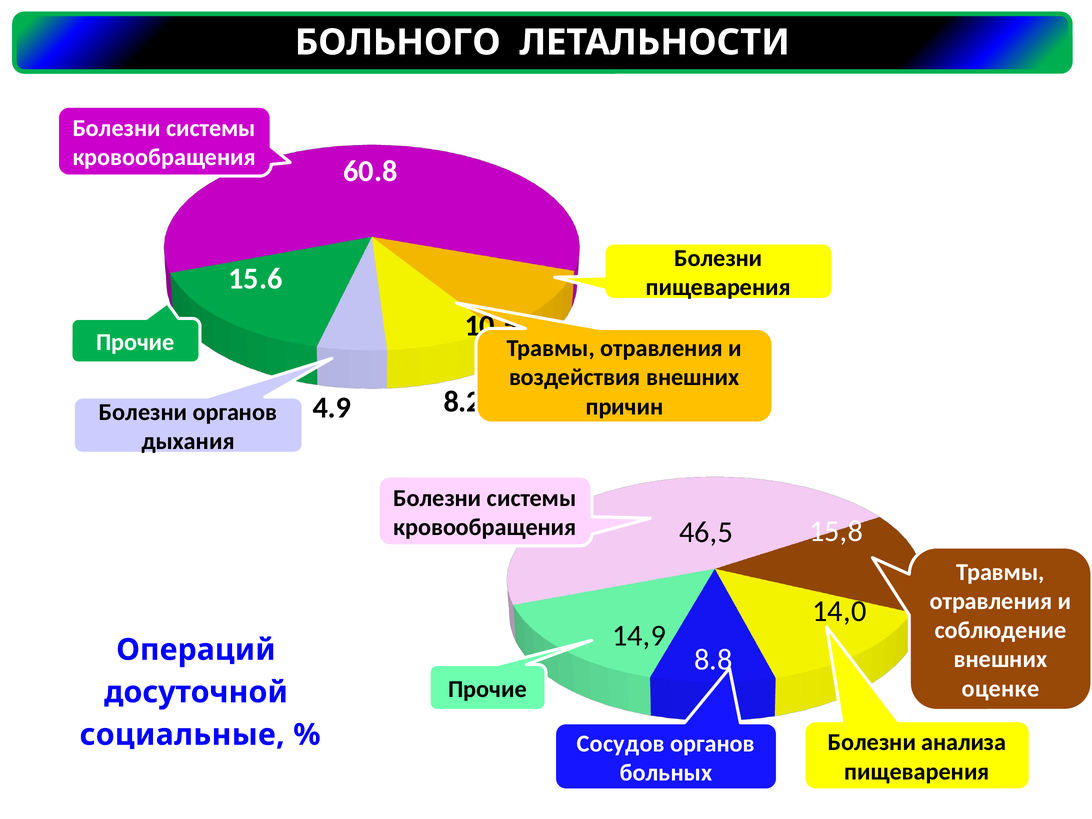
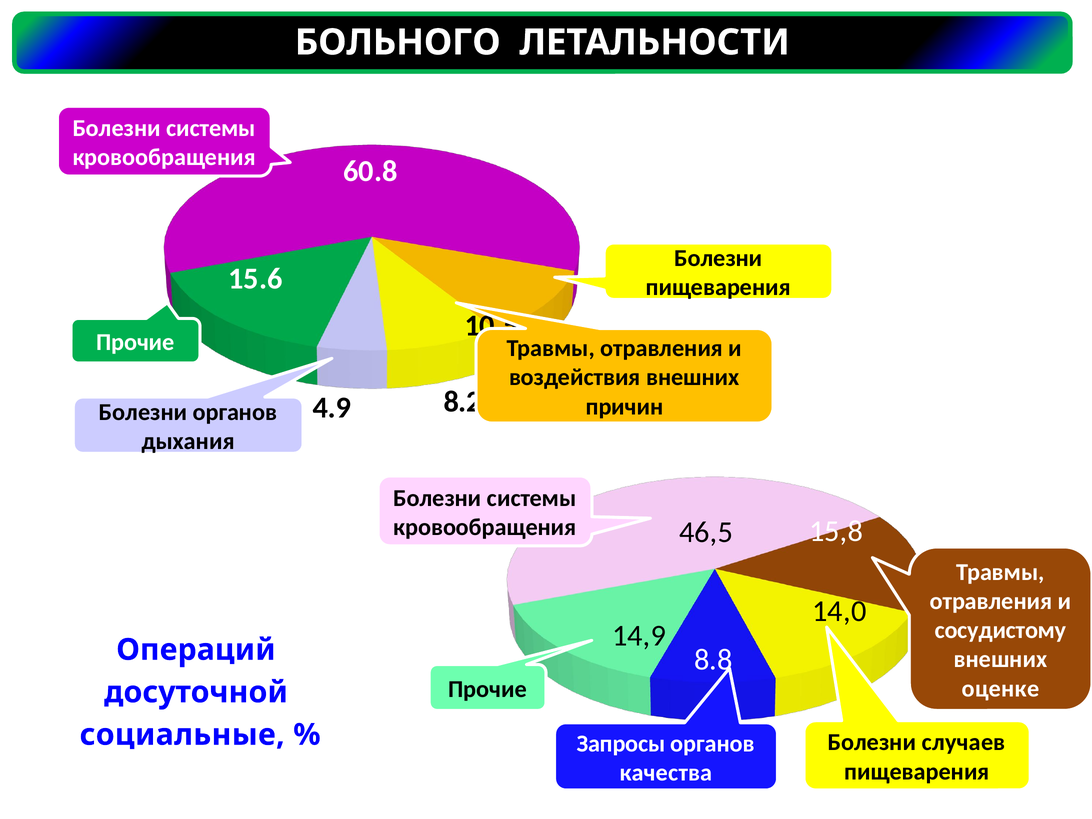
соблюдение: соблюдение -> сосудистому
анализа: анализа -> случаев
Сосудов: Сосудов -> Запросы
больных: больных -> качества
